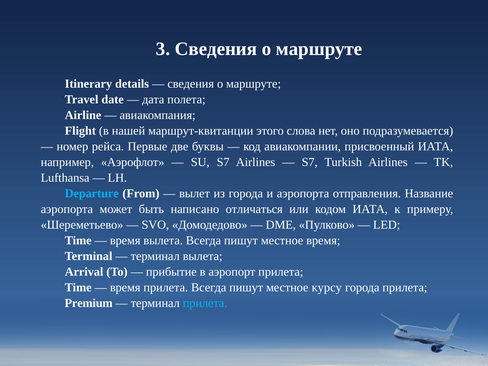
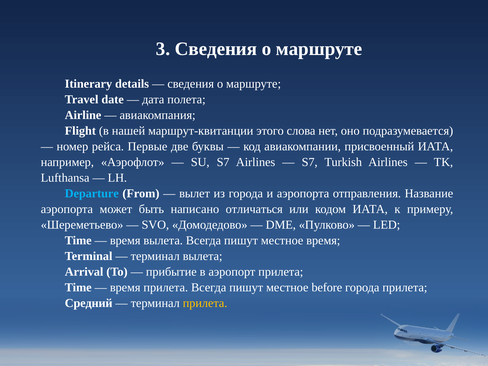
курсу: курсу -> before
Premium: Premium -> Средний
прилета at (205, 303) colour: light blue -> yellow
